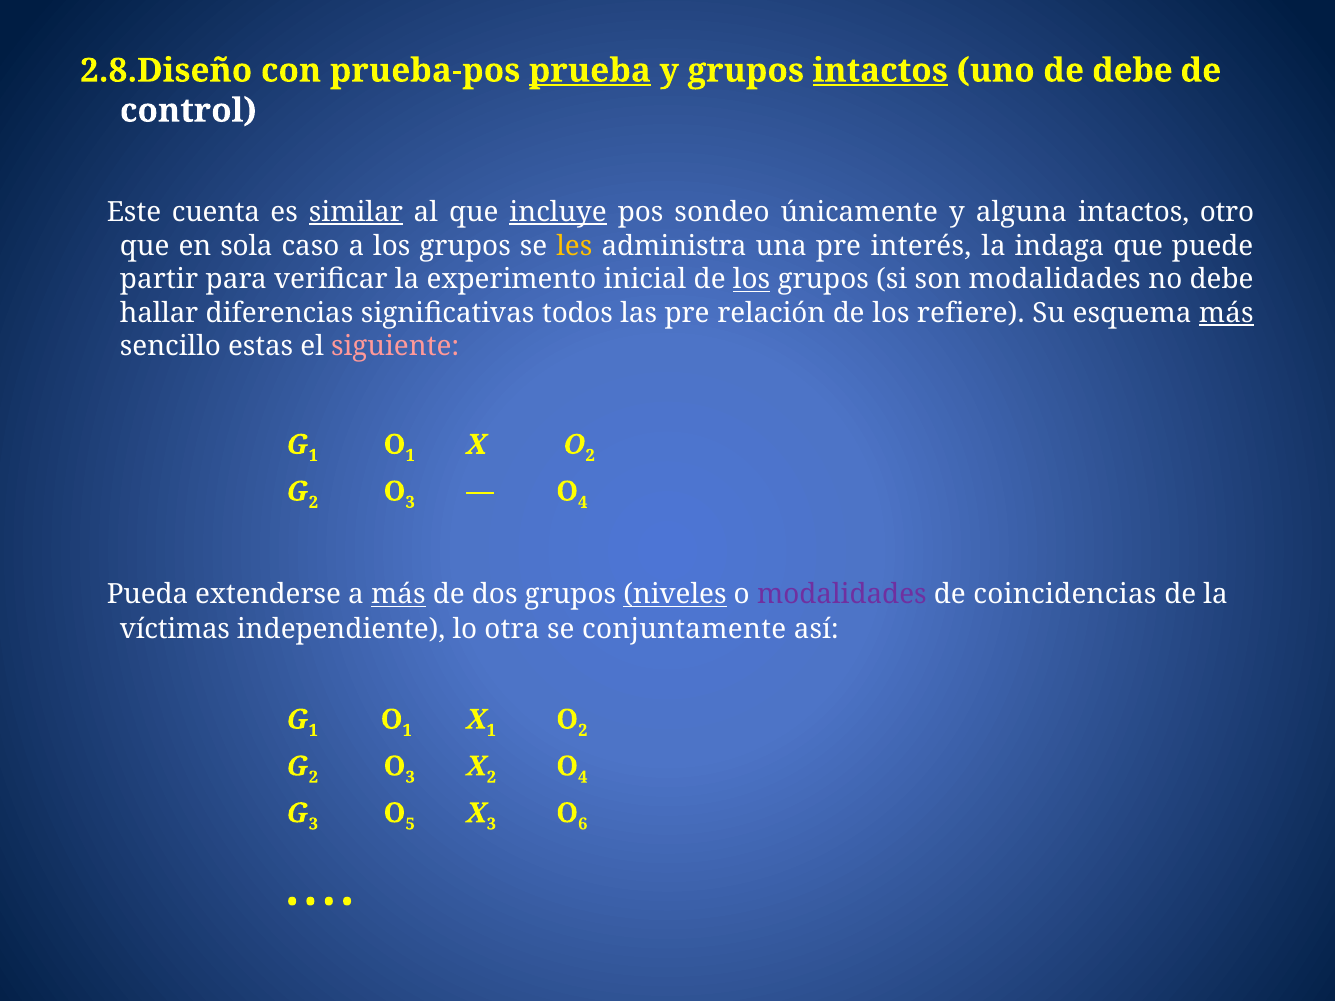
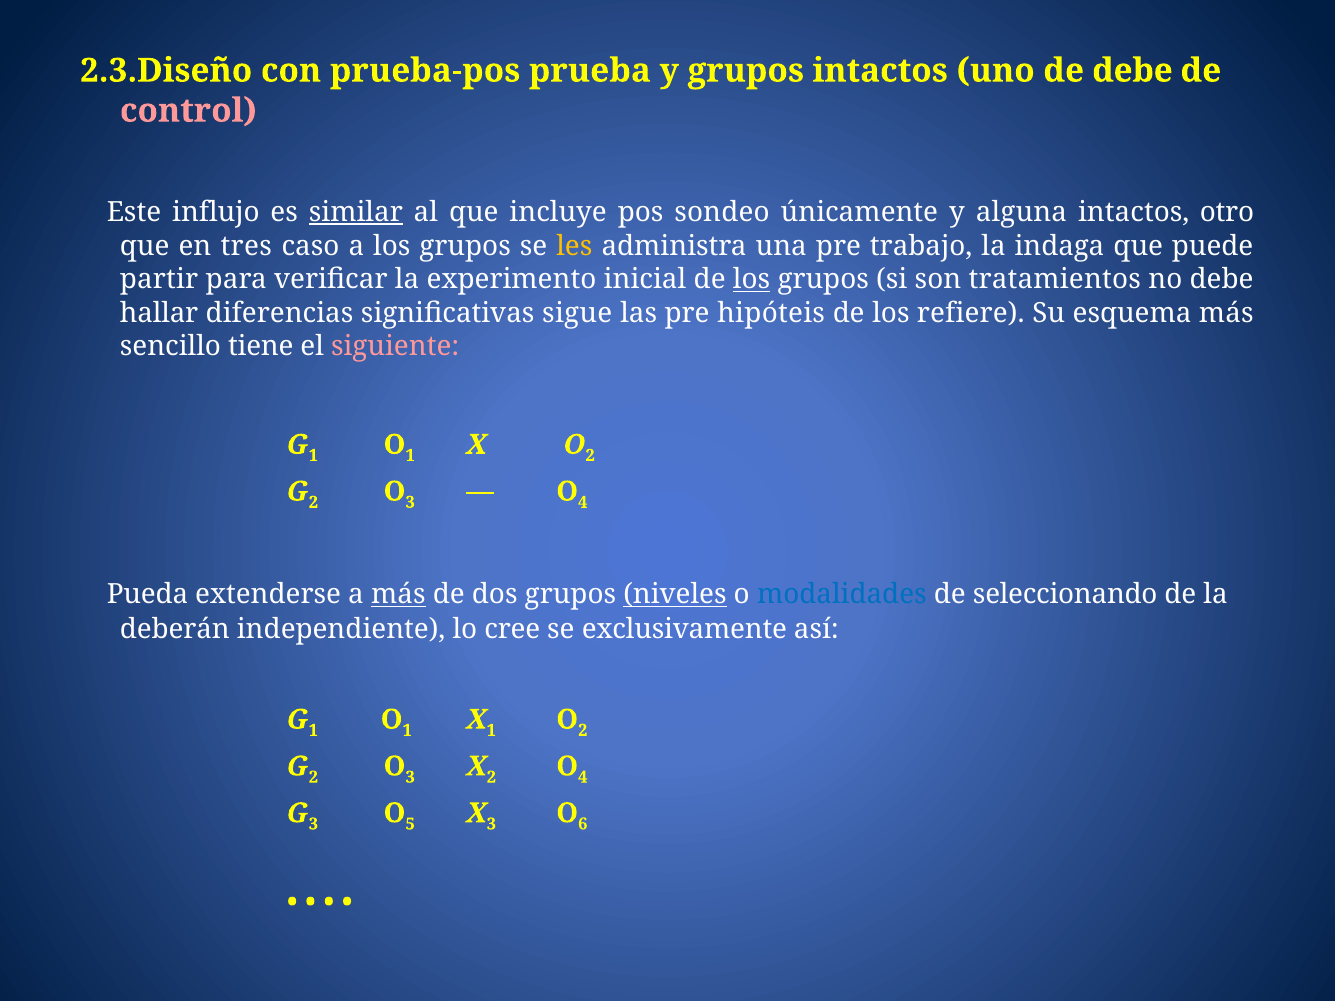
2.8.Diseño: 2.8.Diseño -> 2.3.Diseño
prueba underline: present -> none
intactos at (880, 71) underline: present -> none
control colour: white -> pink
cuenta: cuenta -> influjo
incluye underline: present -> none
sola: sola -> tres
interés: interés -> trabajo
son modalidades: modalidades -> tratamientos
todos: todos -> sigue
relación: relación -> hipóteis
más at (1226, 313) underline: present -> none
estas: estas -> tiene
modalidades at (842, 595) colour: purple -> blue
coincidencias: coincidencias -> seleccionando
víctimas: víctimas -> deberán
otra: otra -> cree
conjuntamente: conjuntamente -> exclusivamente
